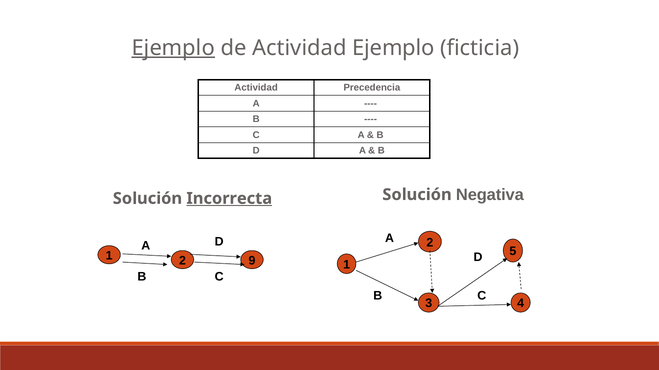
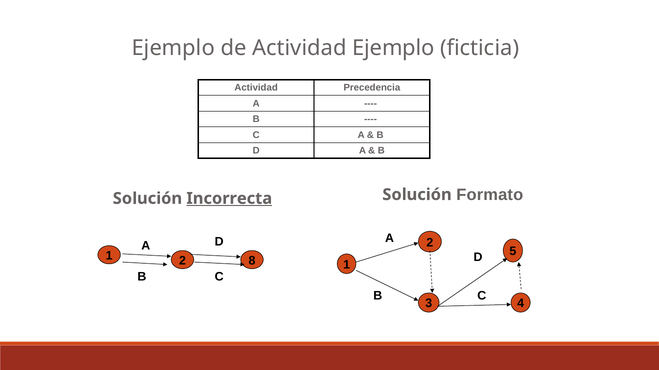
Ejemplo at (173, 48) underline: present -> none
Negativa: Negativa -> Formato
9: 9 -> 8
